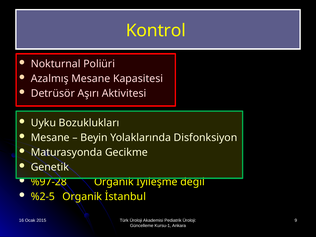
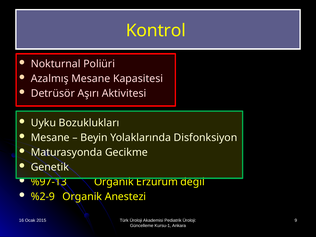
%97-28: %97-28 -> %97-13
Iyileşme: Iyileşme -> Erzurum
%2-5: %2-5 -> %2-9
İstanbul: İstanbul -> Anestezi
